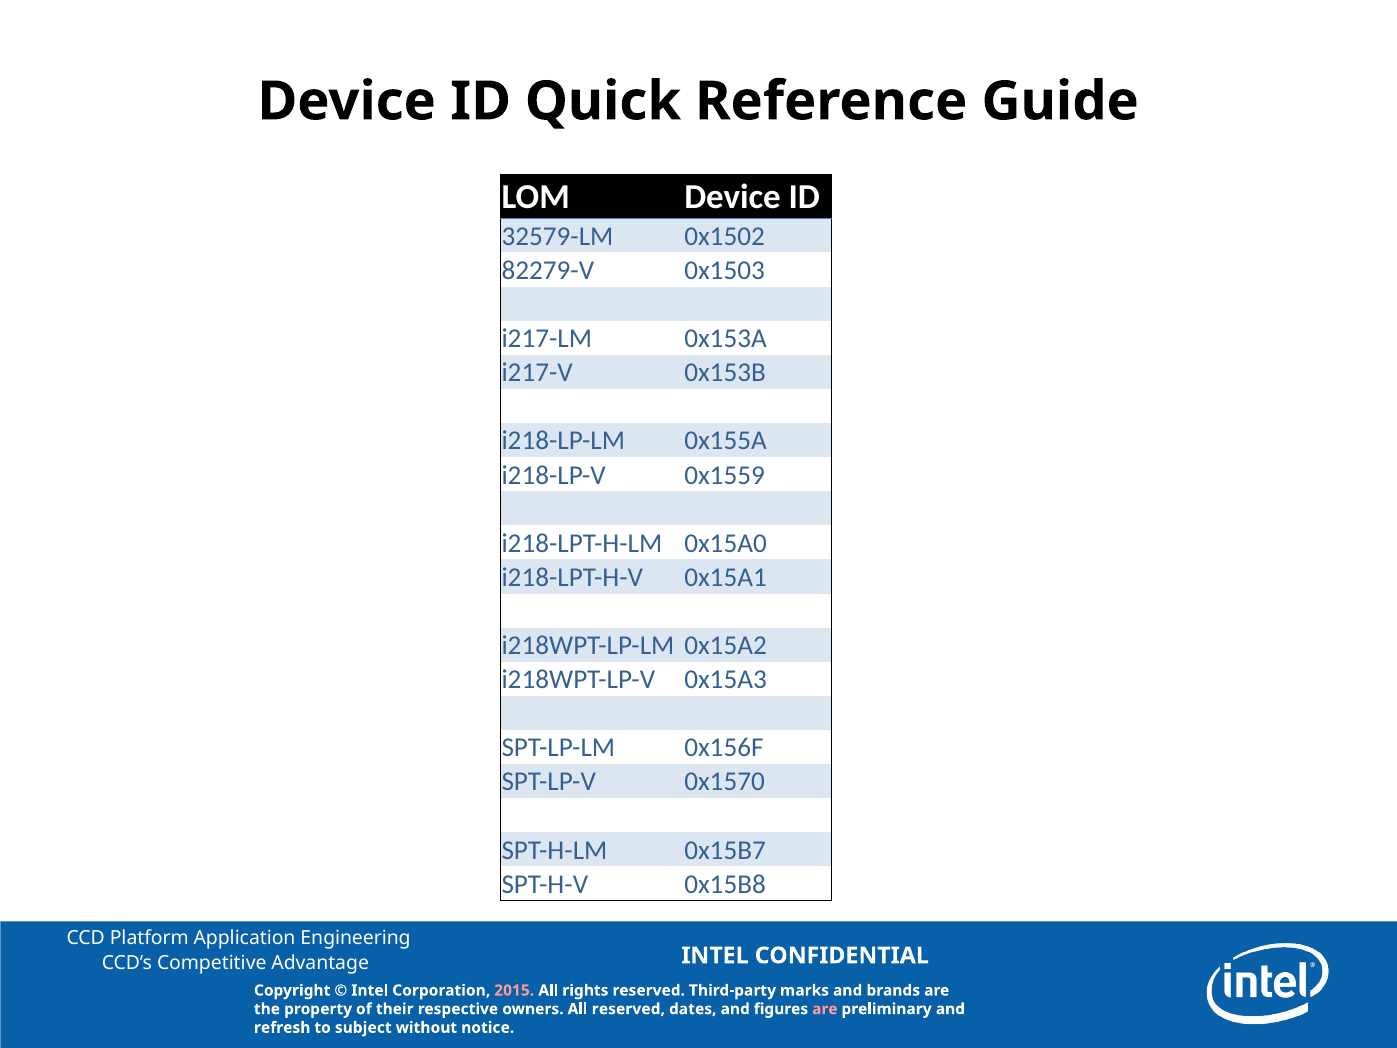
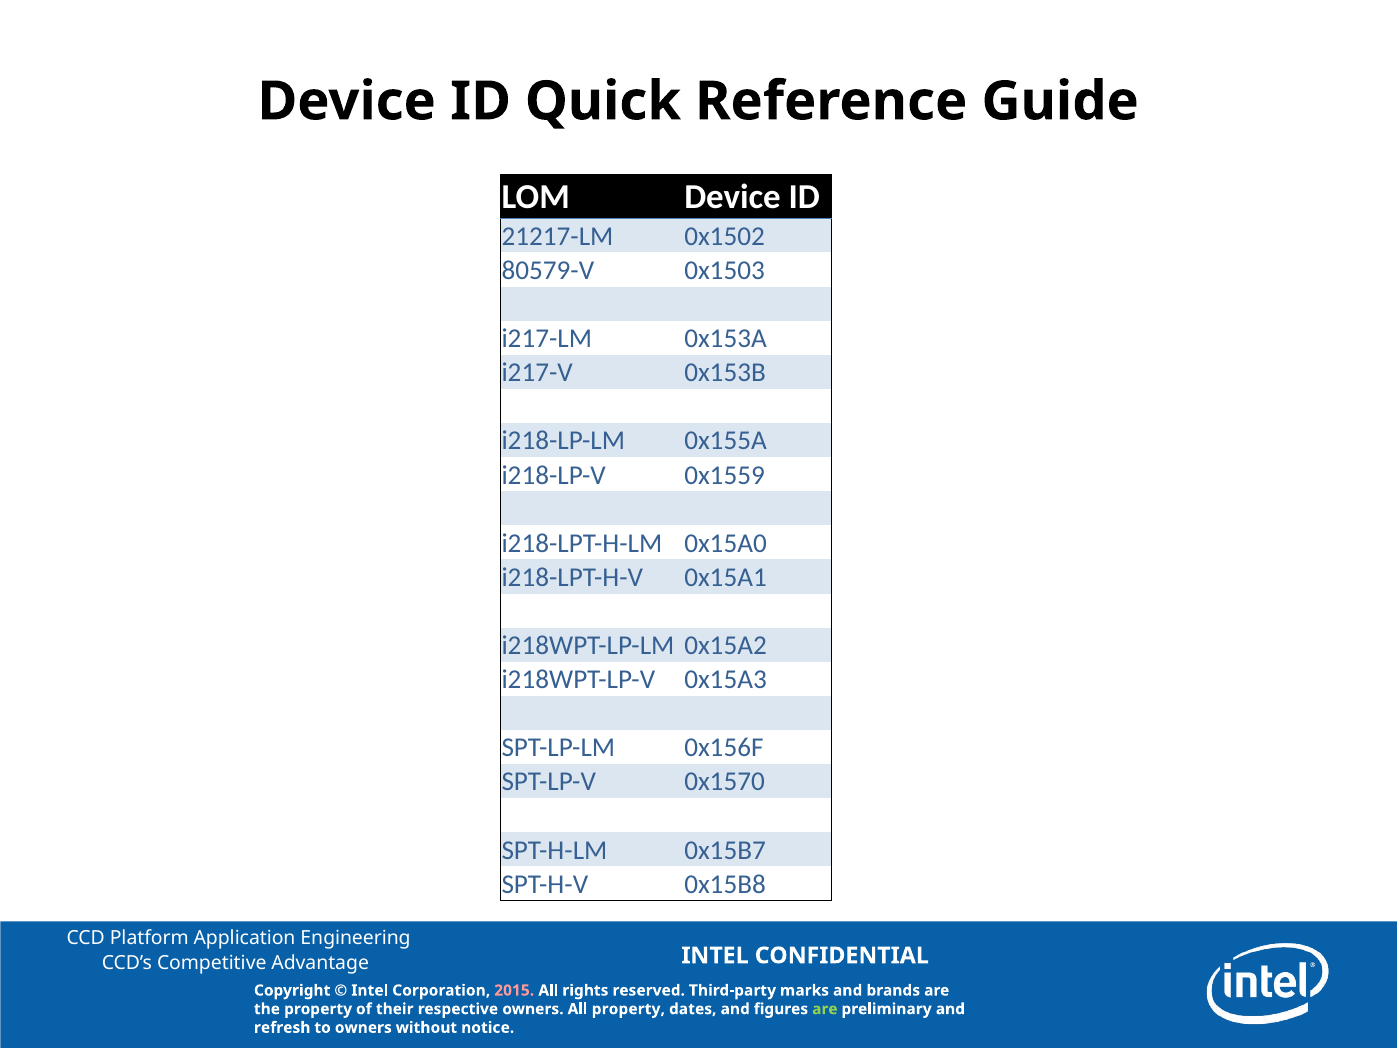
32579-LM: 32579-LM -> 21217-LM
82279-V: 82279-V -> 80579-V
All reserved: reserved -> property
are at (825, 1009) colour: pink -> light green
to subject: subject -> owners
